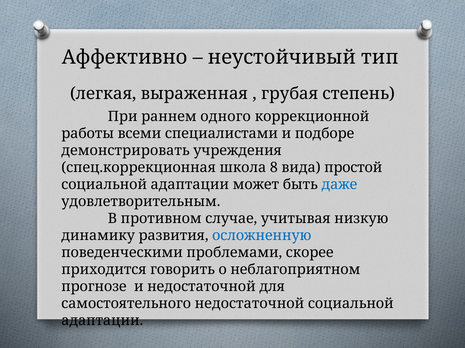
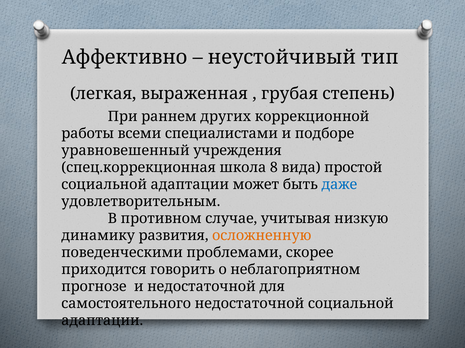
одного: одного -> других
демонстрировать: демонстрировать -> уравновешенный
осложненную colour: blue -> orange
